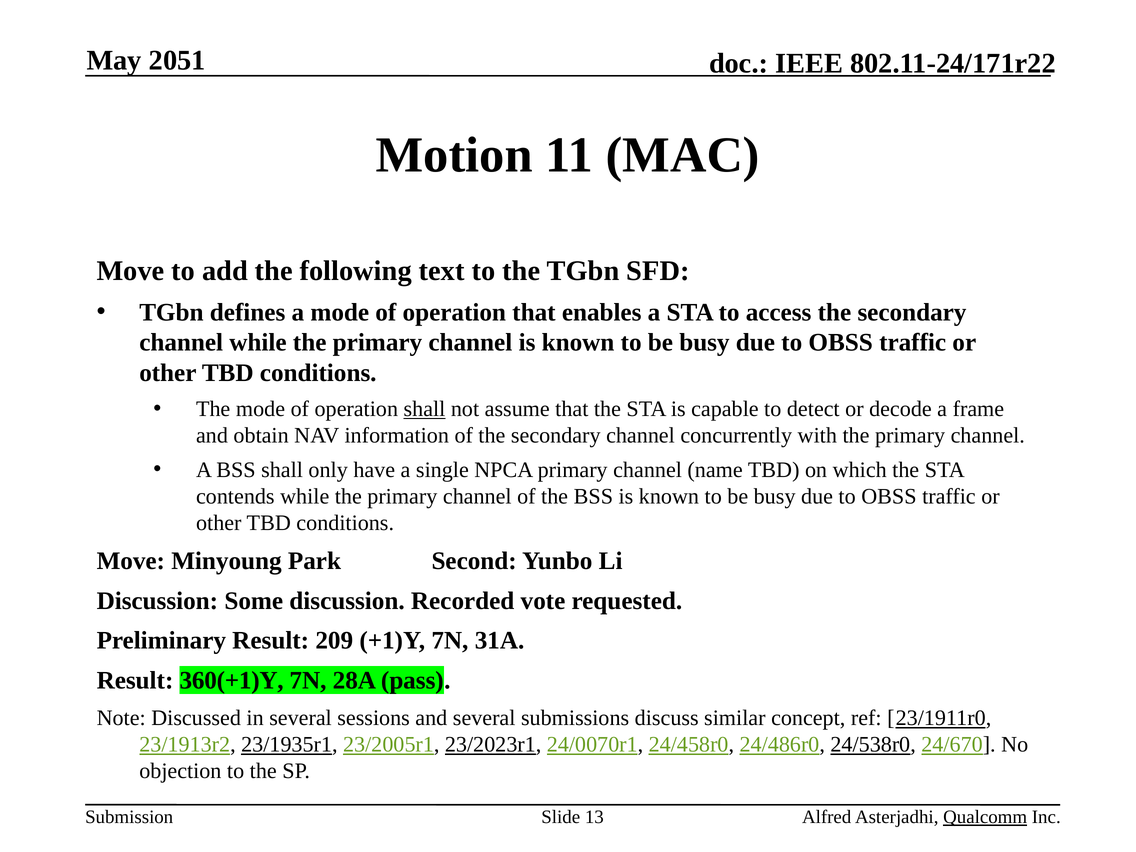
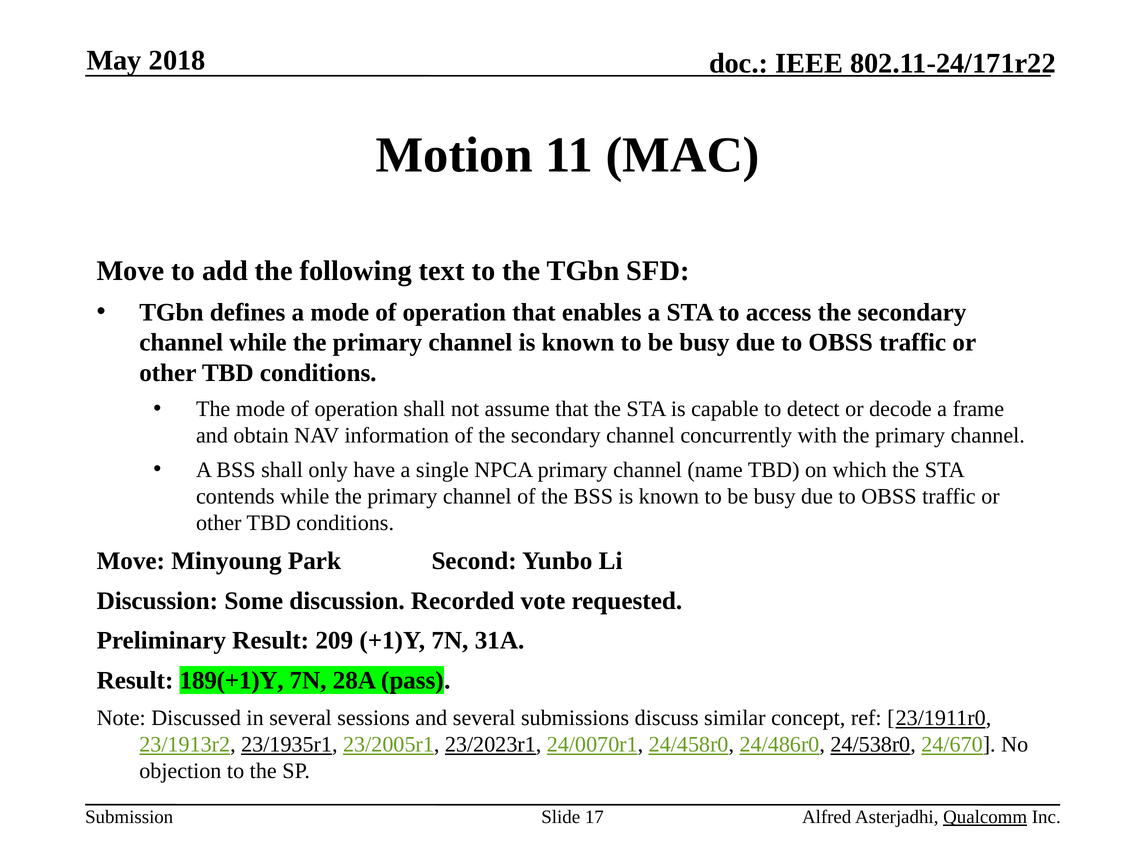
2051: 2051 -> 2018
shall at (424, 409) underline: present -> none
360(+1)Y: 360(+1)Y -> 189(+1)Y
13: 13 -> 17
